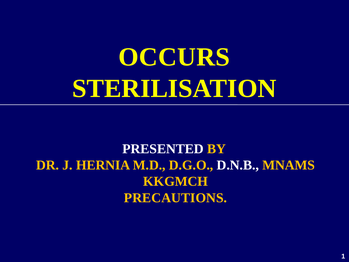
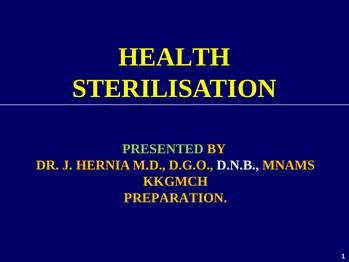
OCCURS: OCCURS -> HEALTH
PRESENTED colour: white -> light green
PRECAUTIONS: PRECAUTIONS -> PREPARATION
